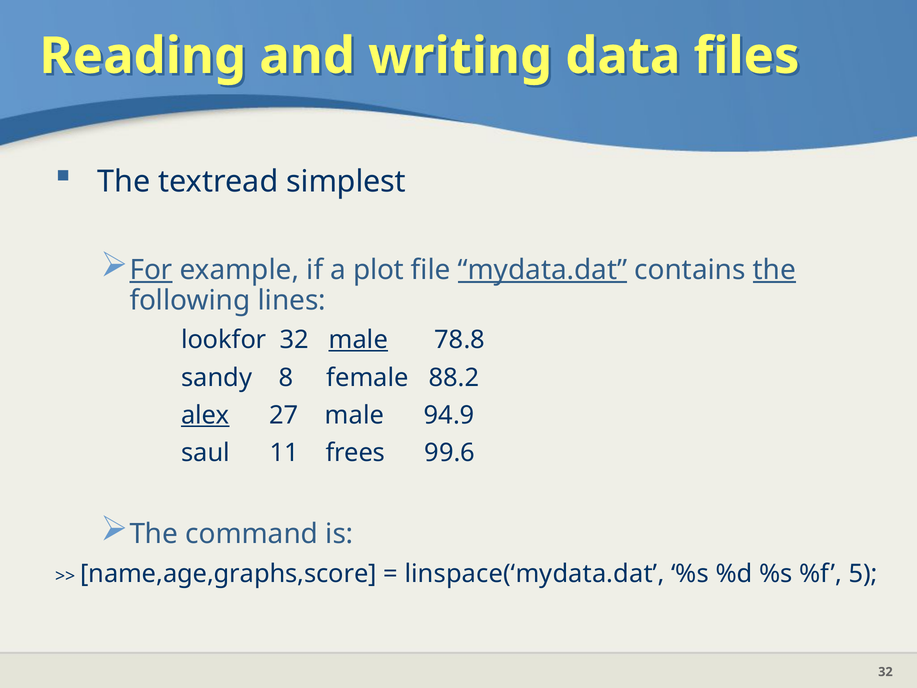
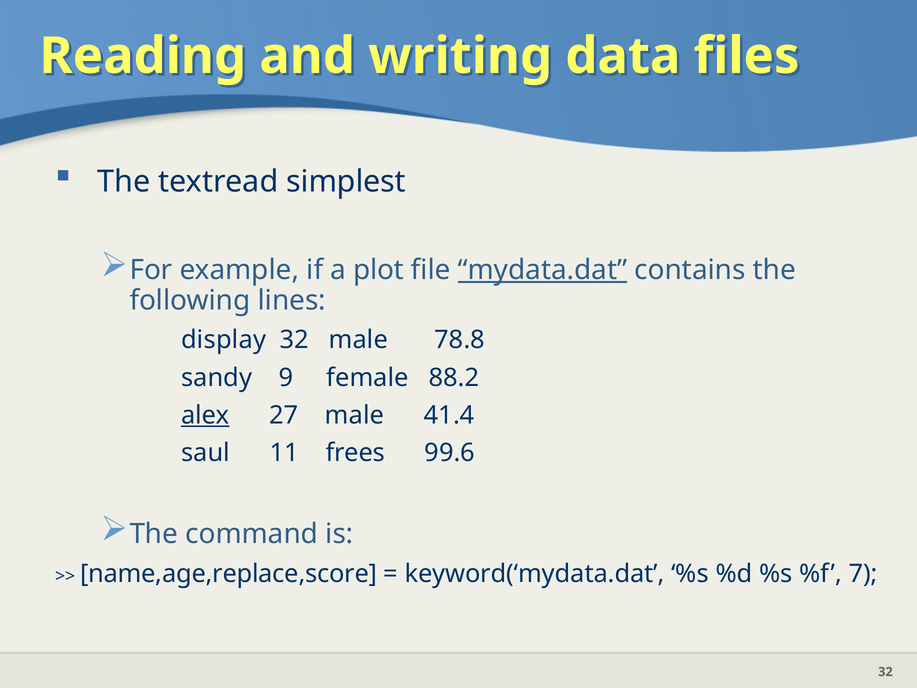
For underline: present -> none
the at (774, 270) underline: present -> none
lookfor: lookfor -> display
male at (358, 340) underline: present -> none
8: 8 -> 9
94.9: 94.9 -> 41.4
name,age,graphs,score: name,age,graphs,score -> name,age,replace,score
linspace(‘mydata.dat: linspace(‘mydata.dat -> keyword(‘mydata.dat
5: 5 -> 7
